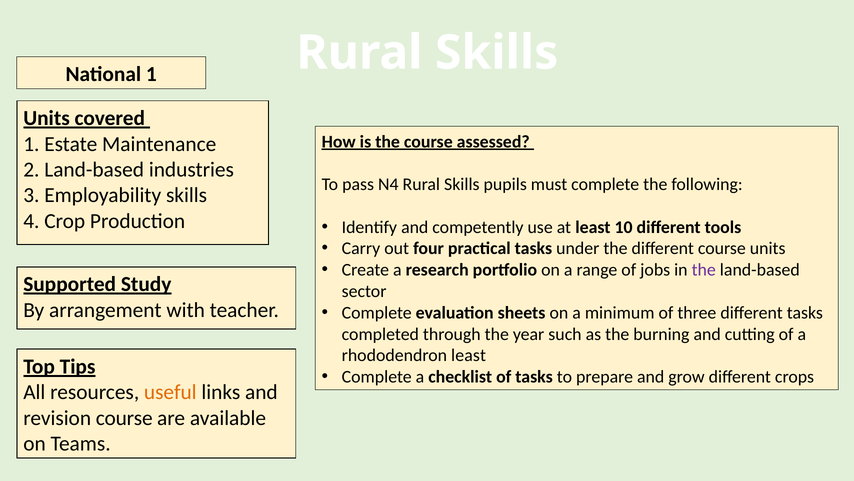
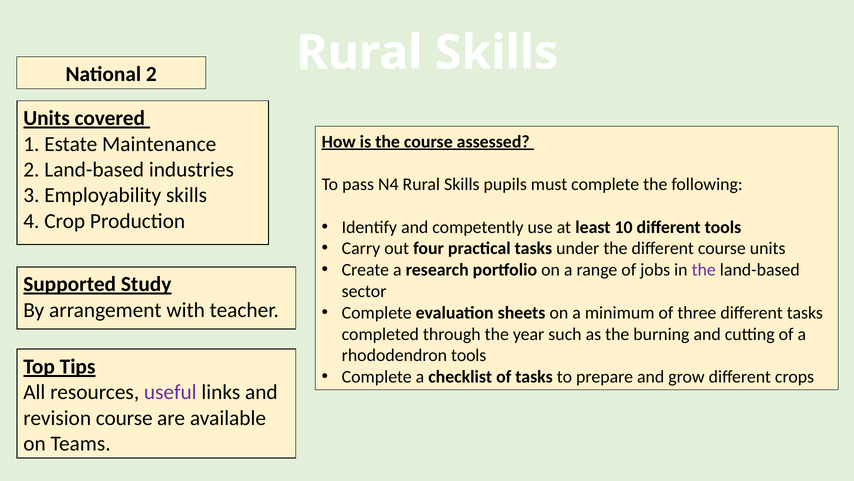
National 1: 1 -> 2
rhododendron least: least -> tools
useful colour: orange -> purple
